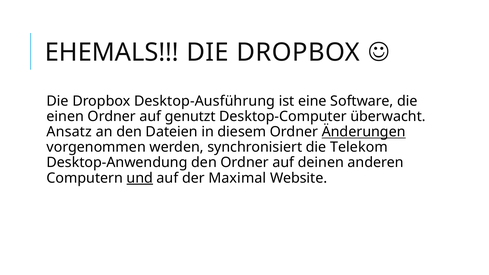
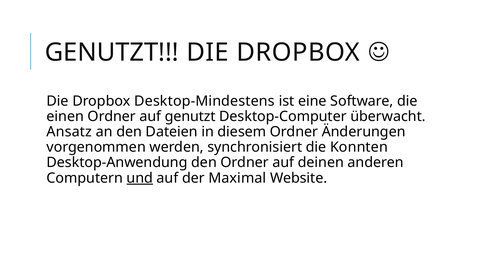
EHEMALS at (112, 52): EHEMALS -> GENUTZT
Desktop-Ausführung: Desktop-Ausführung -> Desktop-Mindestens
Änderungen underline: present -> none
Telekom: Telekom -> Konnten
